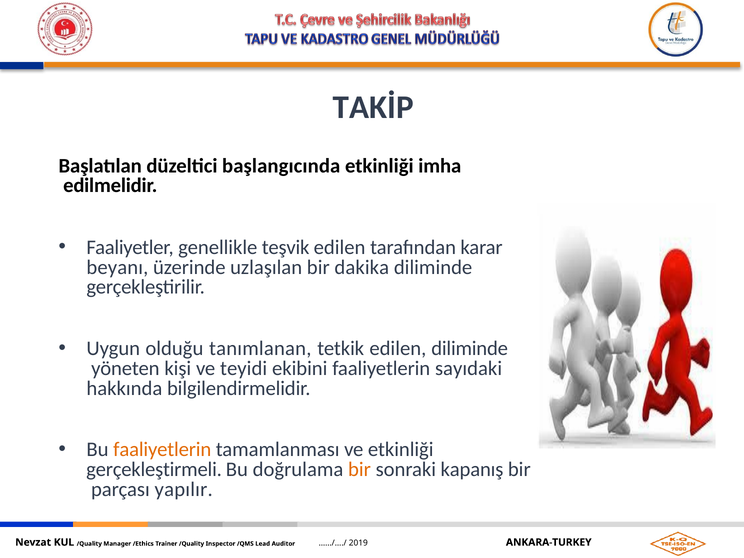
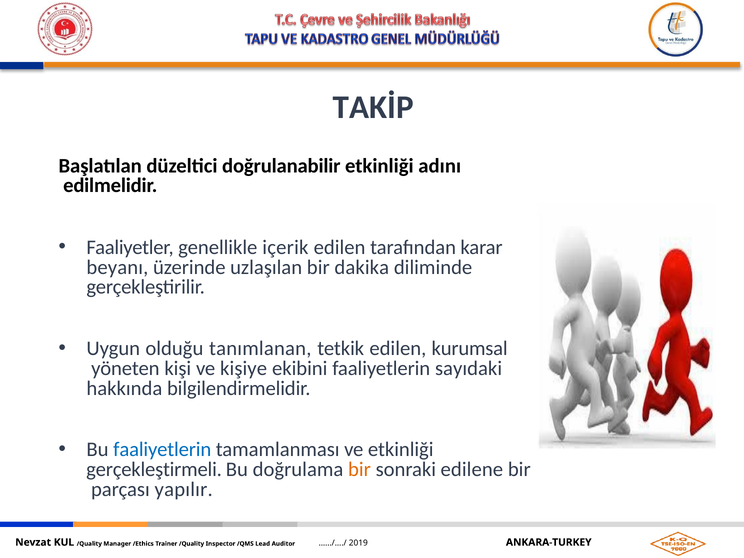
başlangıcında: başlangıcında -> doğrulanabilir
imha: imha -> adını
teşvik: teşvik -> içerik
edilen diliminde: diliminde -> kurumsal
teyidi: teyidi -> kişiye
faaliyetlerin at (162, 450) colour: orange -> blue
kapanış: kapanış -> edilene
